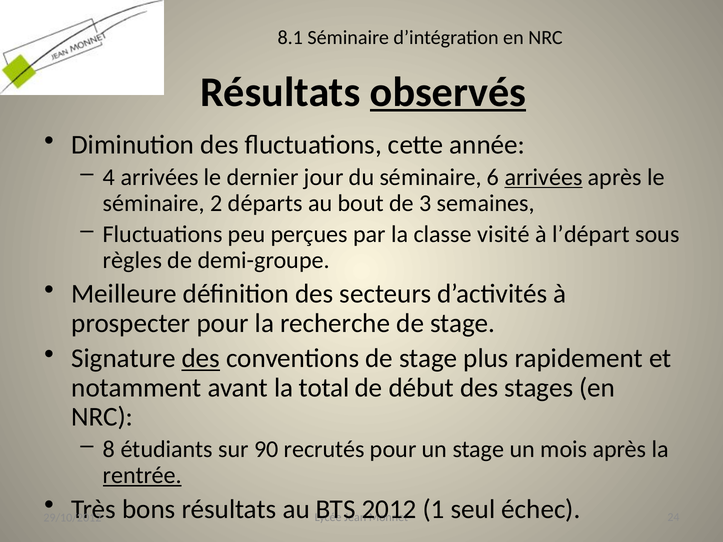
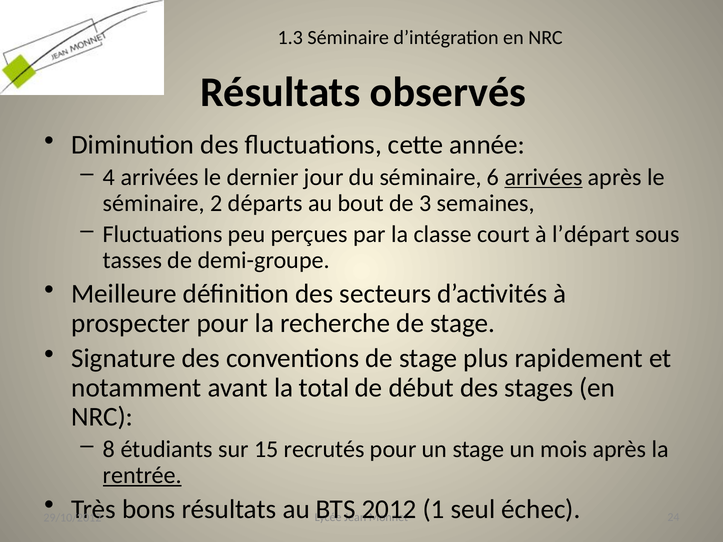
8.1: 8.1 -> 1.3
observés underline: present -> none
visité: visité -> court
règles: règles -> tasses
des at (201, 359) underline: present -> none
90: 90 -> 15
